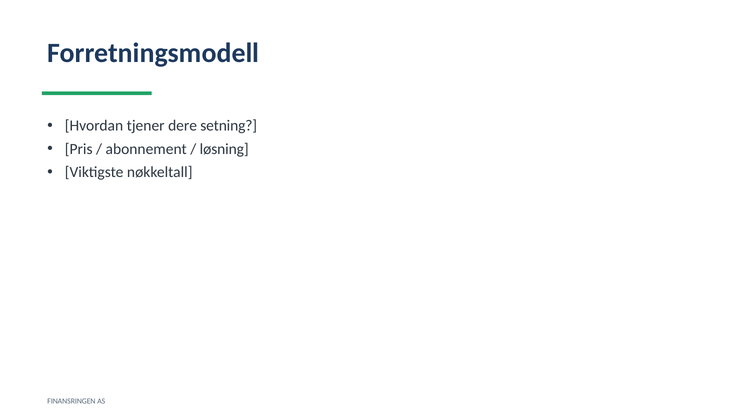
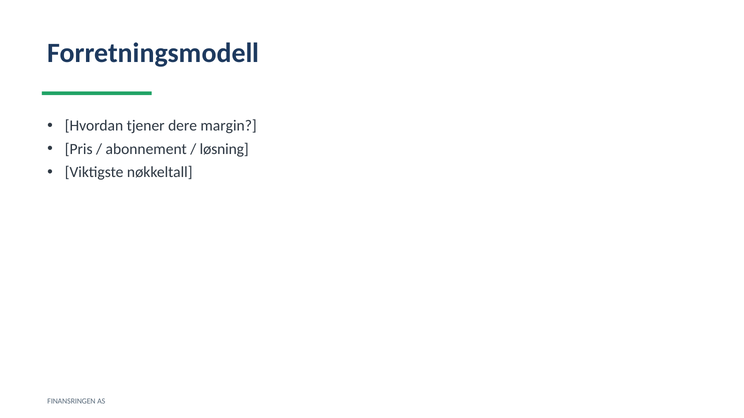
setning: setning -> margin
